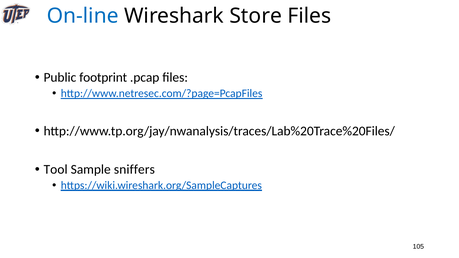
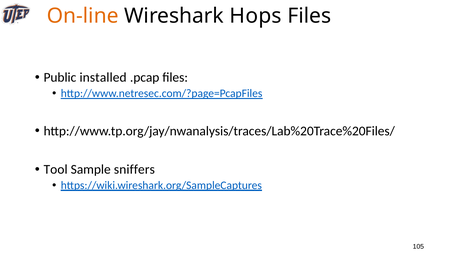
On-line colour: blue -> orange
Store: Store -> Hops
footprint: footprint -> installed
